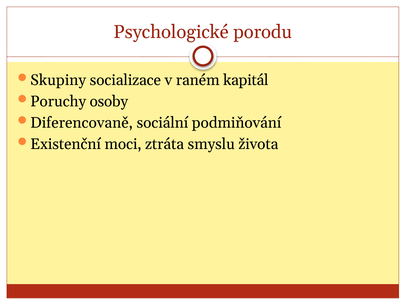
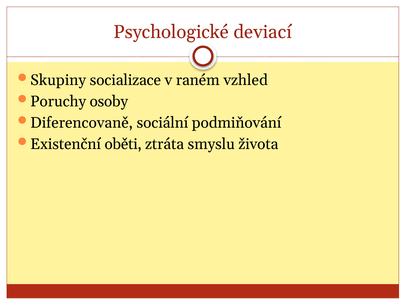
porodu: porodu -> deviací
kapitál: kapitál -> vzhled
moci: moci -> oběti
